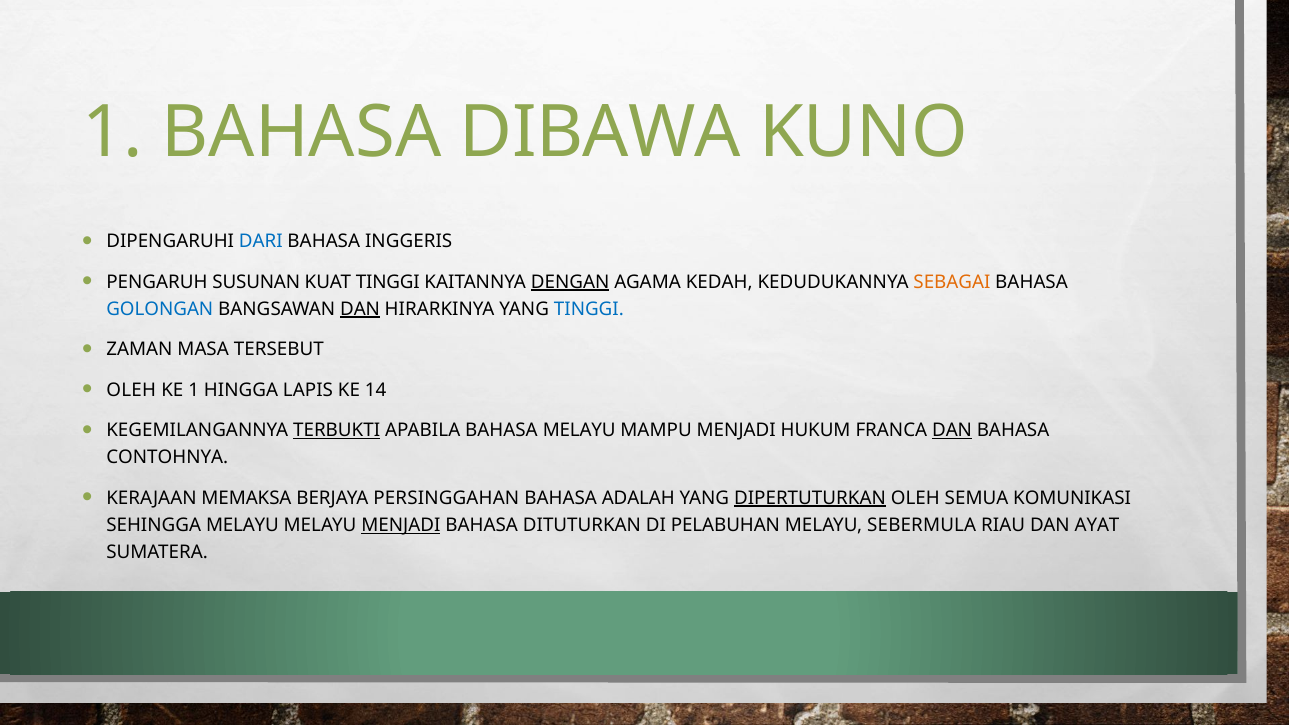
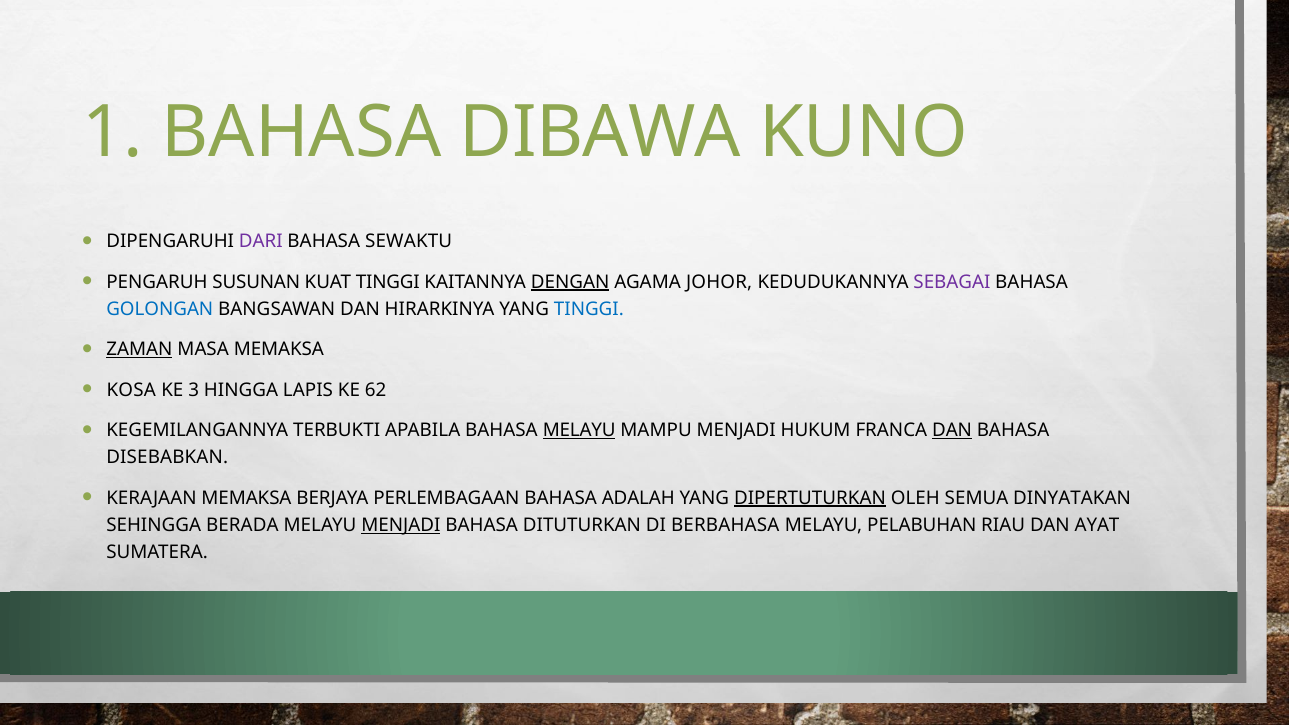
DARI colour: blue -> purple
INGGERIS: INGGERIS -> SEWAKTU
KEDAH: KEDAH -> JOHOR
SEBAGAI colour: orange -> purple
DAN at (360, 309) underline: present -> none
ZAMAN underline: none -> present
MASA TERSEBUT: TERSEBUT -> MEMAKSA
OLEH at (131, 390): OLEH -> KOSA
KE 1: 1 -> 3
14: 14 -> 62
TERBUKTI underline: present -> none
MELAYU at (579, 430) underline: none -> present
CONTOHNYA: CONTOHNYA -> DISEBABKAN
PERSINGGAHAN: PERSINGGAHAN -> PERLEMBAGAAN
KOMUNIKASI: KOMUNIKASI -> DINYATAKAN
SEHINGGA MELAYU: MELAYU -> BERADA
PELABUHAN: PELABUHAN -> BERBAHASA
SEBERMULA: SEBERMULA -> PELABUHAN
